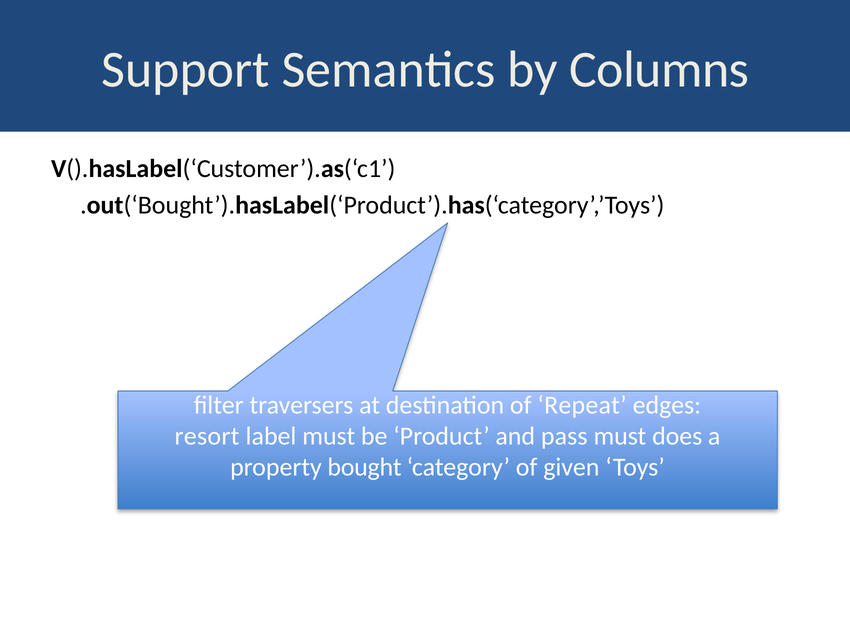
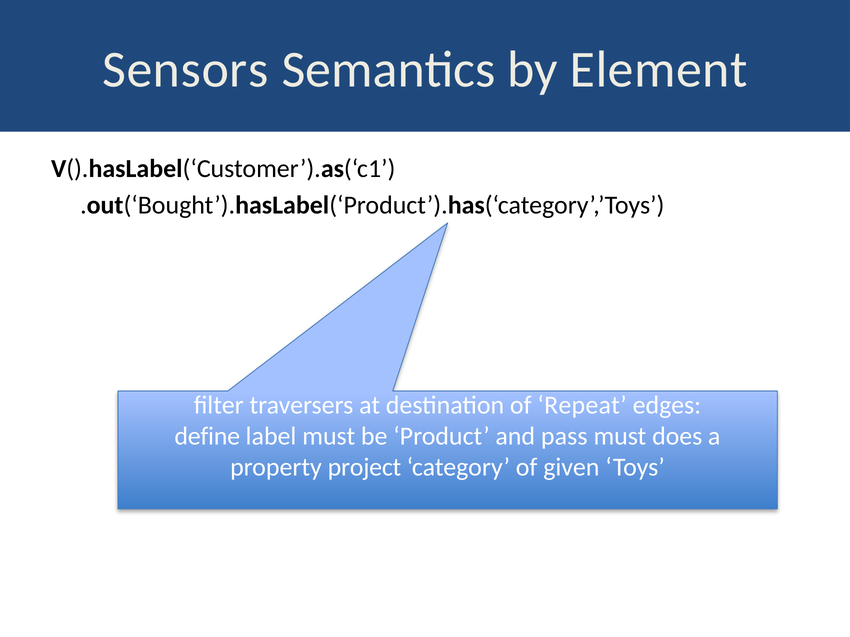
Support: Support -> Sensors
Columns: Columns -> Element
resort: resort -> define
bought: bought -> project
